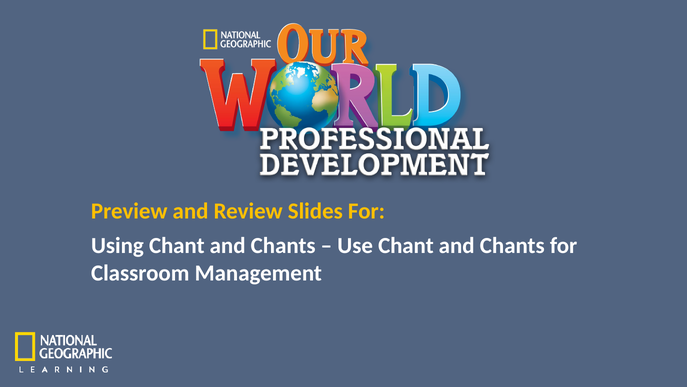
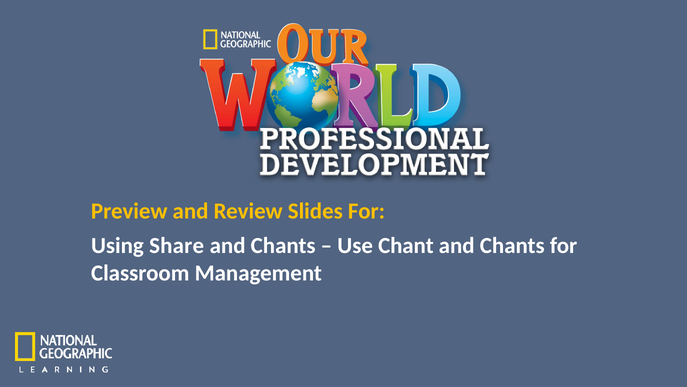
Using Chant: Chant -> Share
